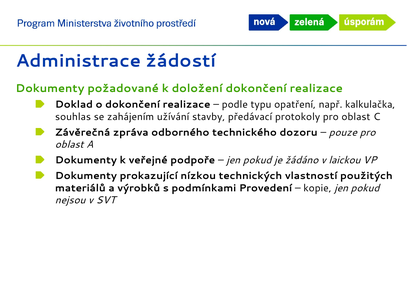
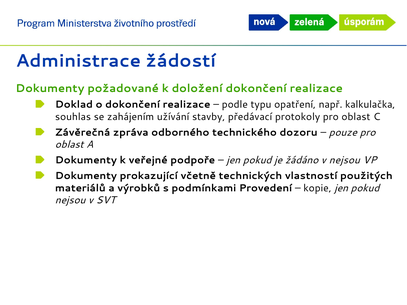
v laickou: laickou -> nejsou
nízkou: nízkou -> včetně
